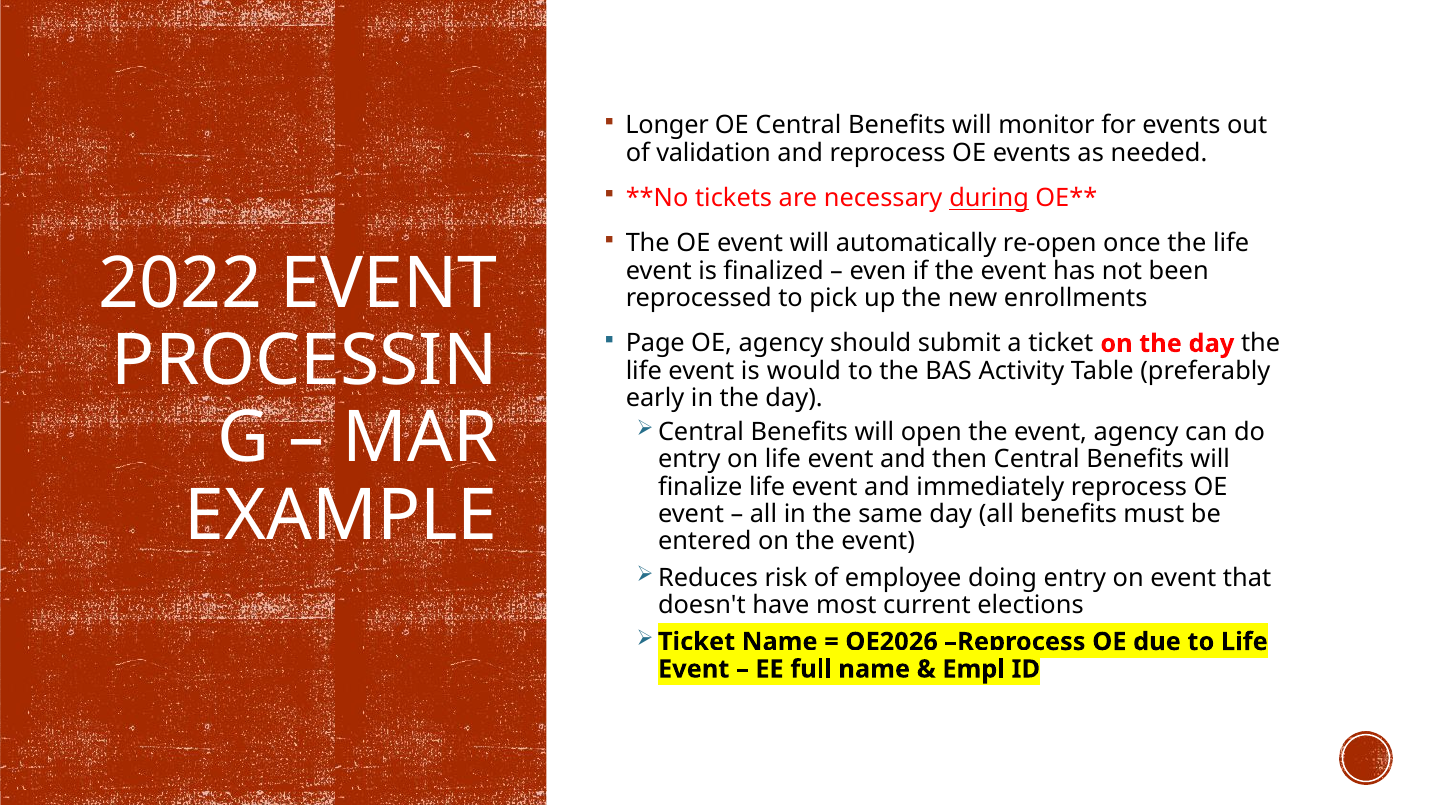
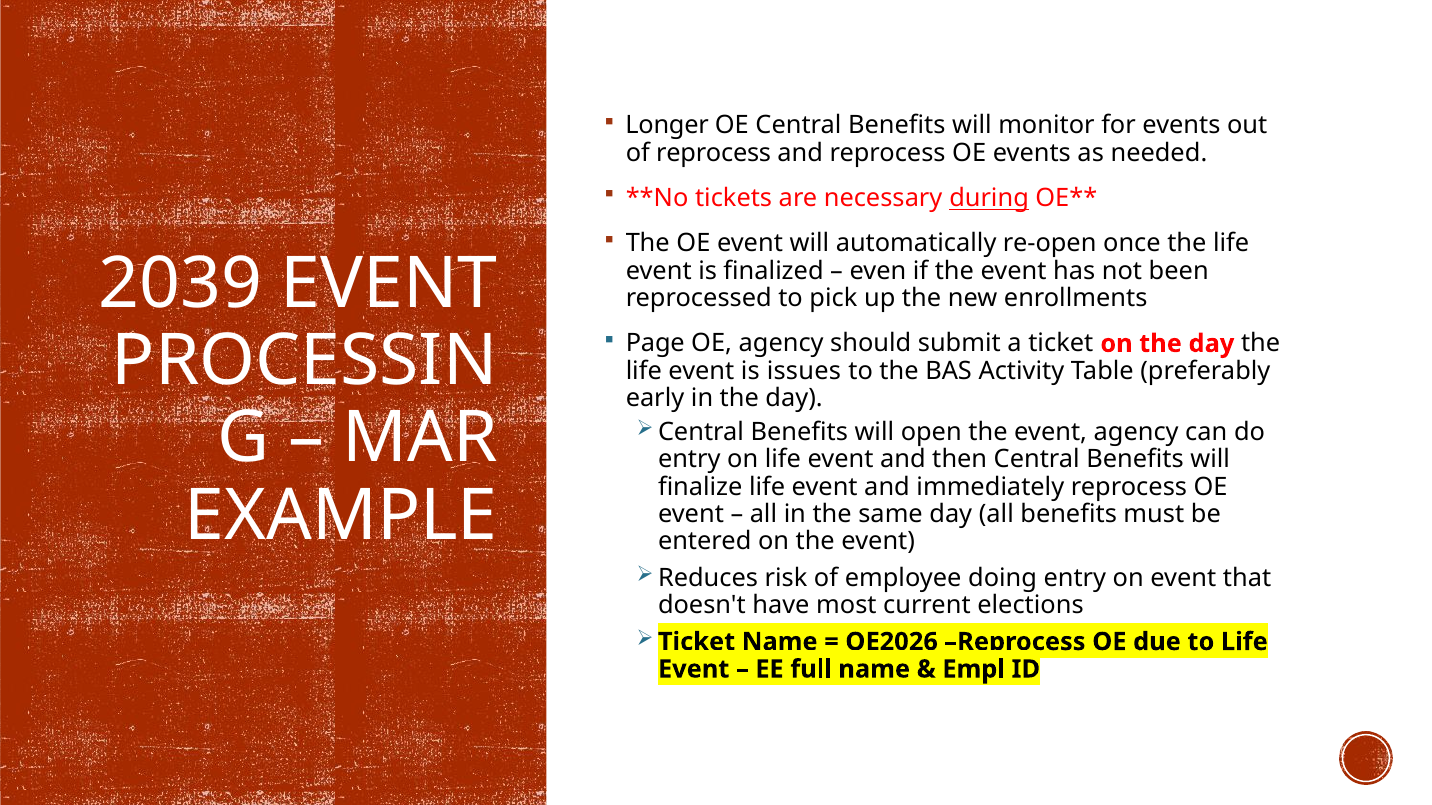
of validation: validation -> reprocess
2022: 2022 -> 2039
would: would -> issues
